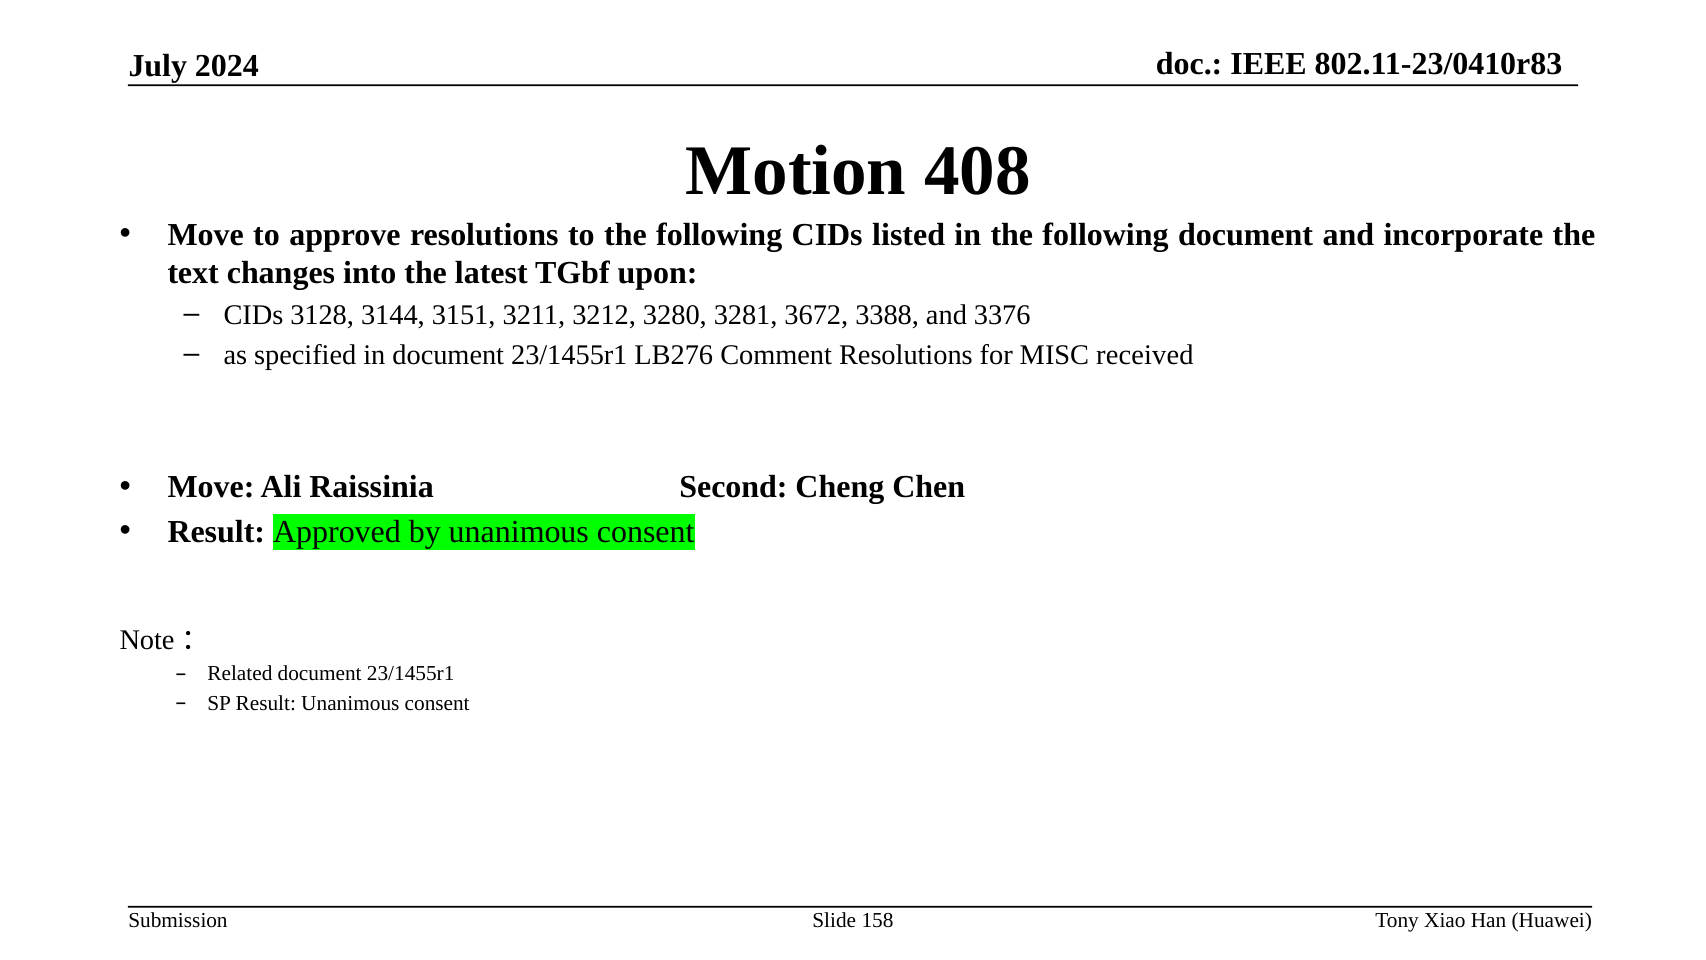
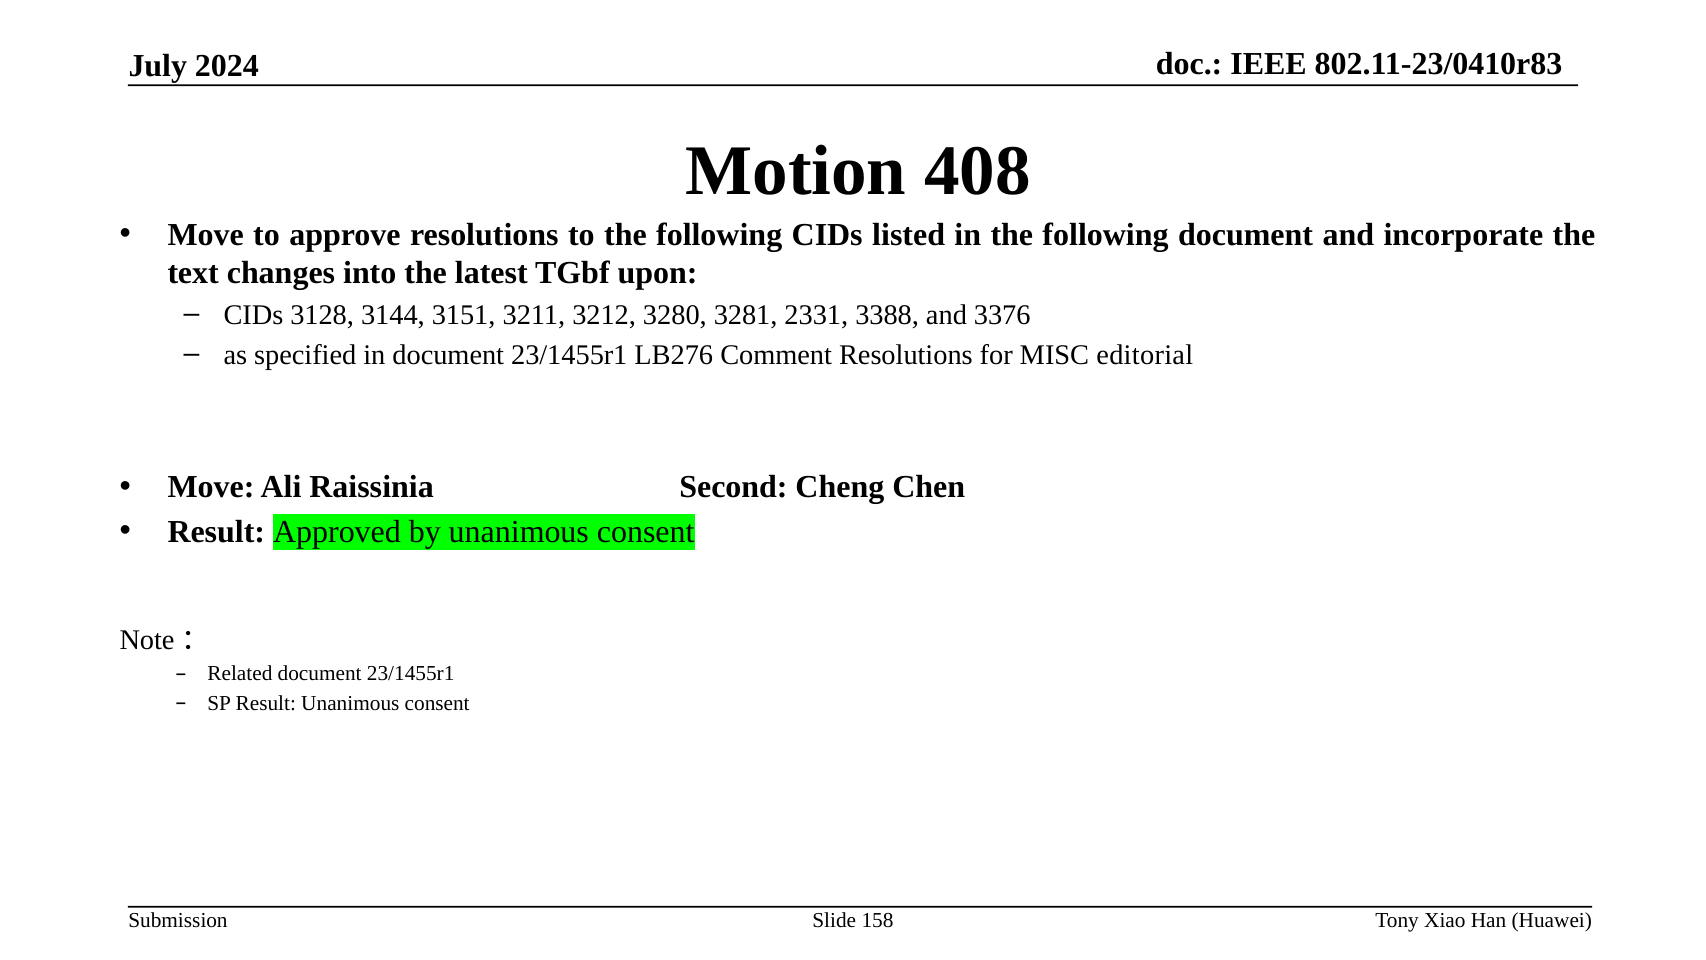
3672: 3672 -> 2331
received: received -> editorial
